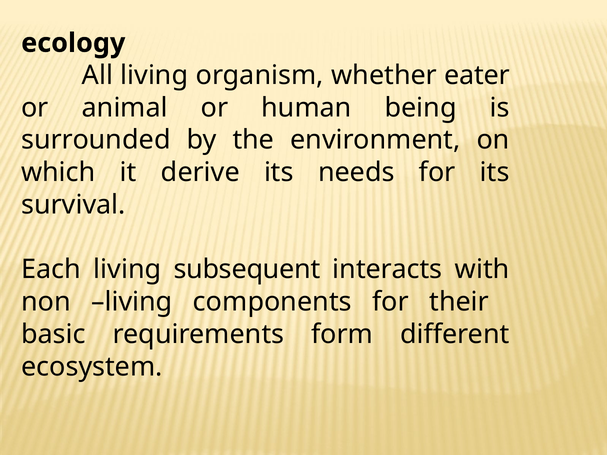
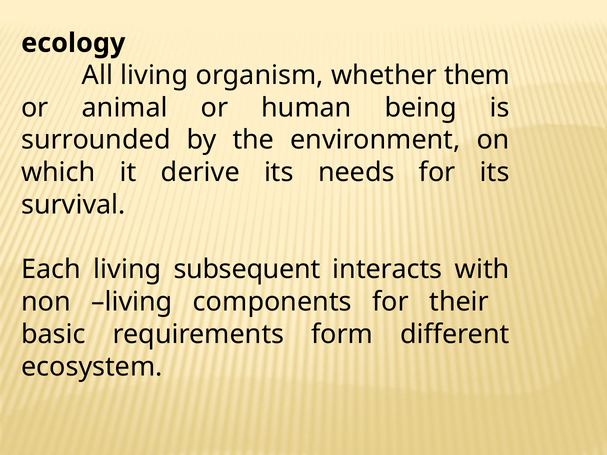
eater: eater -> them
